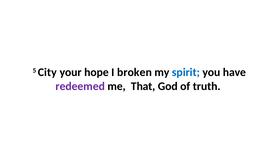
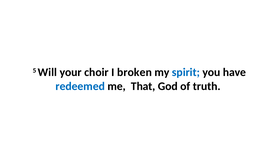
City: City -> Will
hope: hope -> choir
redeemed colour: purple -> blue
